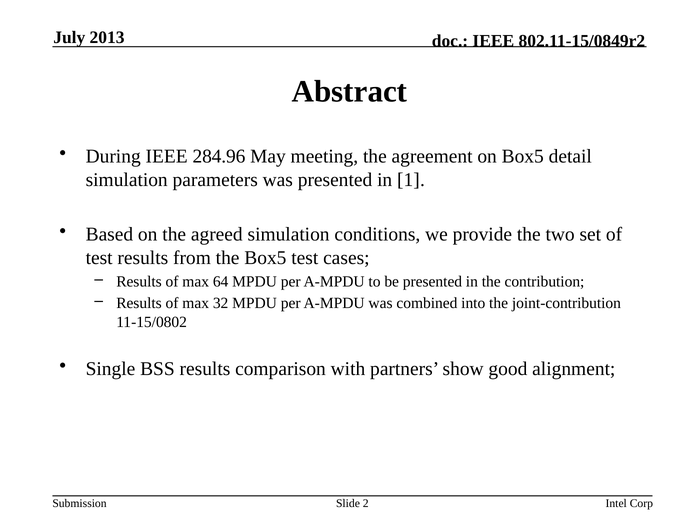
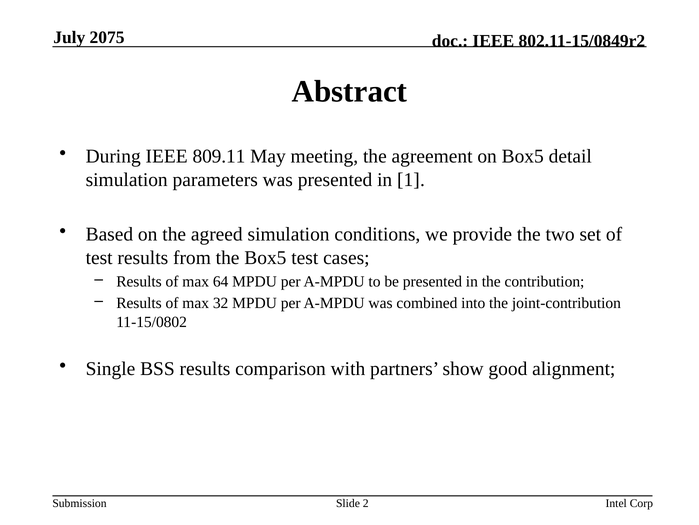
2013: 2013 -> 2075
284.96: 284.96 -> 809.11
